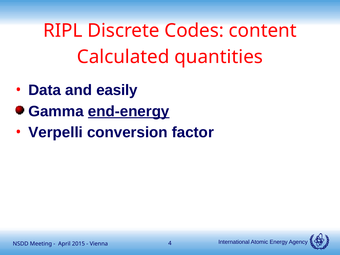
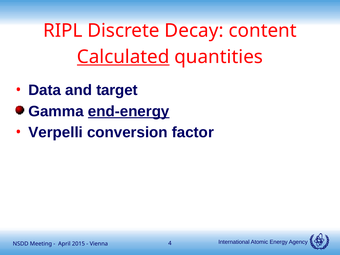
Codes: Codes -> Decay
Calculated underline: none -> present
easily: easily -> target
